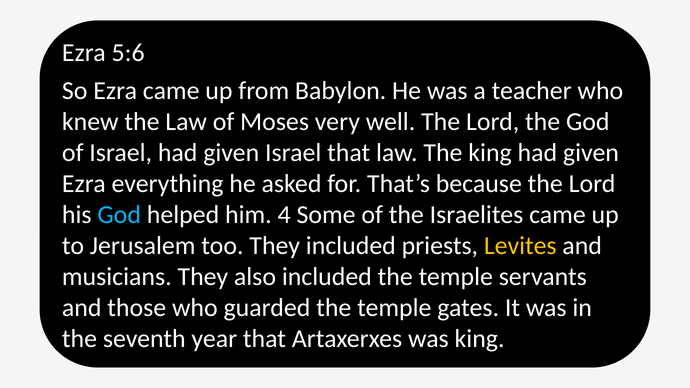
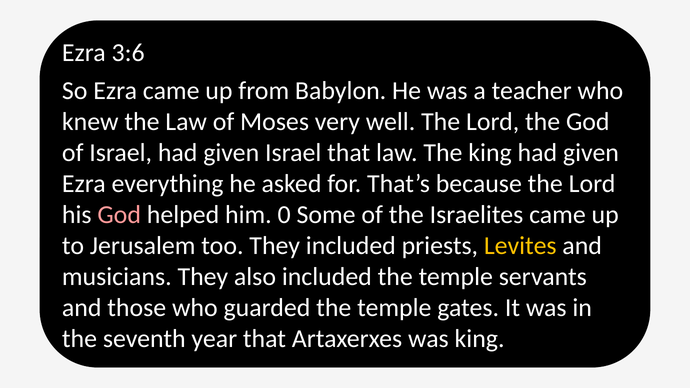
5:6: 5:6 -> 3:6
God at (119, 215) colour: light blue -> pink
4: 4 -> 0
